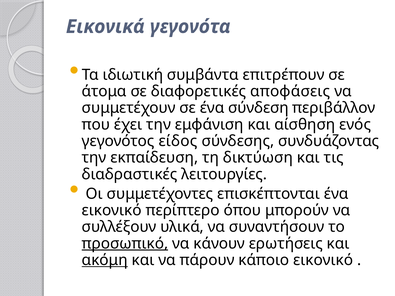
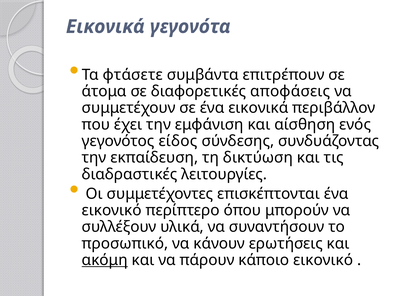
ιδιωτική: ιδιωτική -> φτάσετε
ένα σύνδεση: σύνδεση -> εικονικά
προσωπικό underline: present -> none
